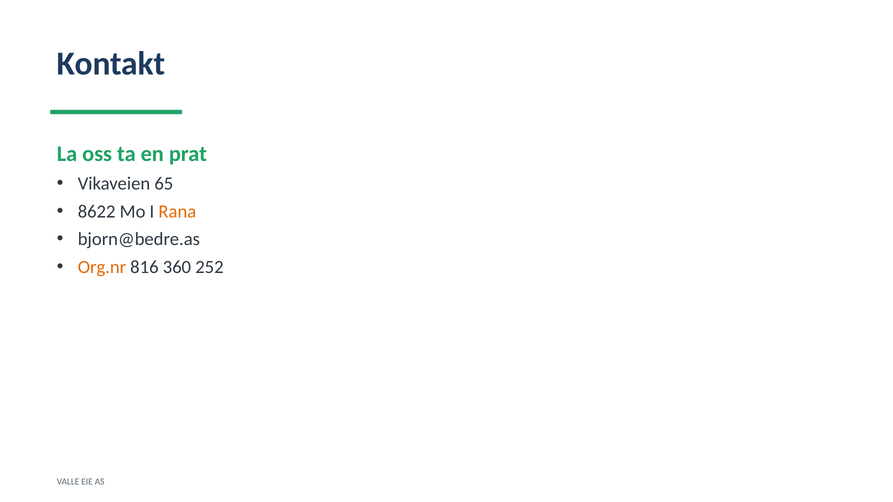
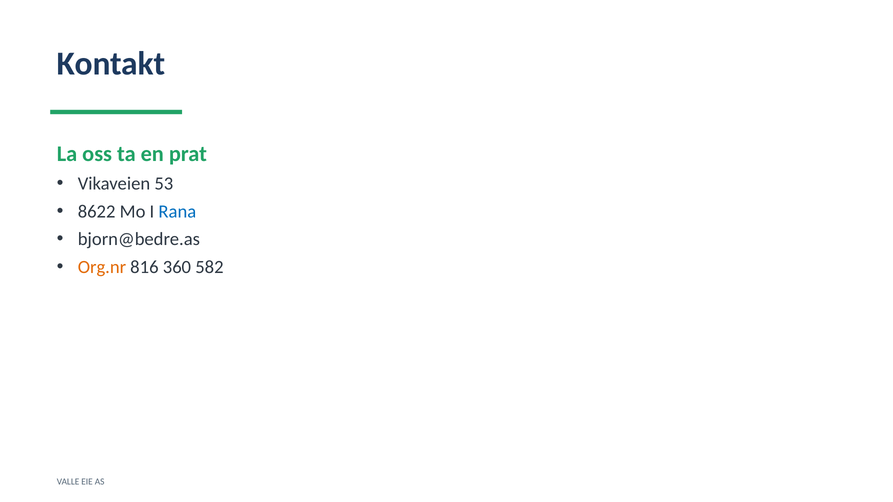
65: 65 -> 53
Rana colour: orange -> blue
252: 252 -> 582
